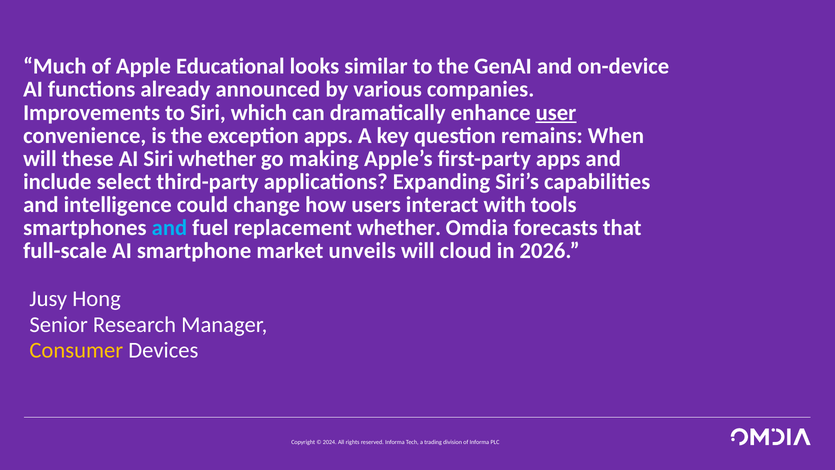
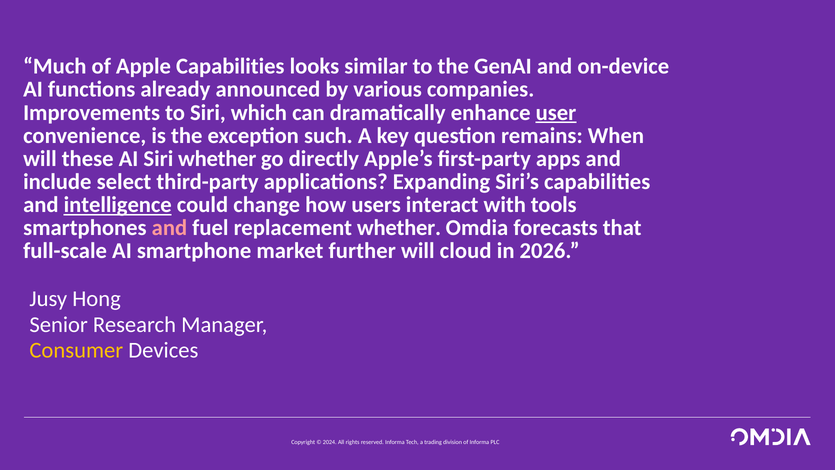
Apple Educational: Educational -> Capabilities
exception apps: apps -> such
making: making -> directly
intelligence underline: none -> present
and at (169, 228) colour: light blue -> pink
unveils: unveils -> further
